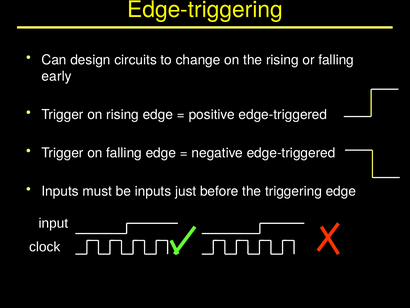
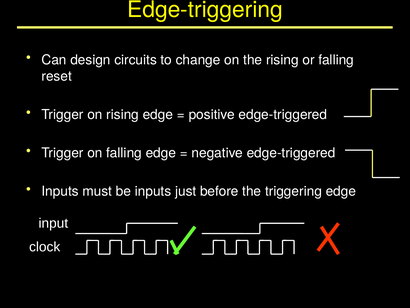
early: early -> reset
